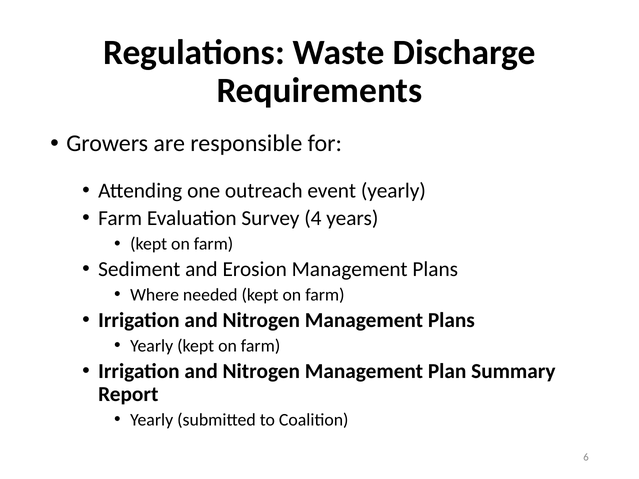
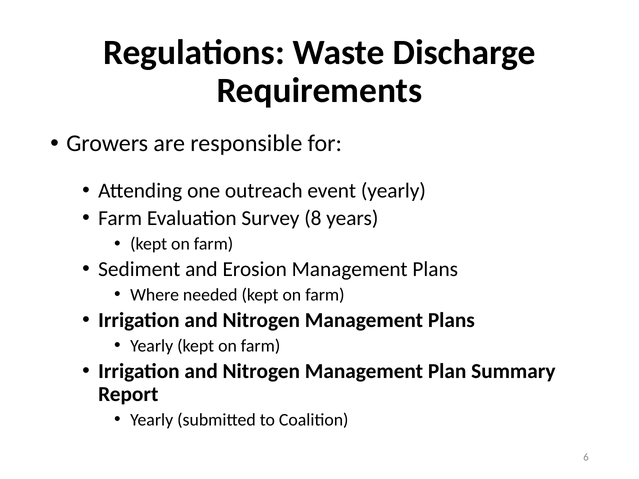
4: 4 -> 8
